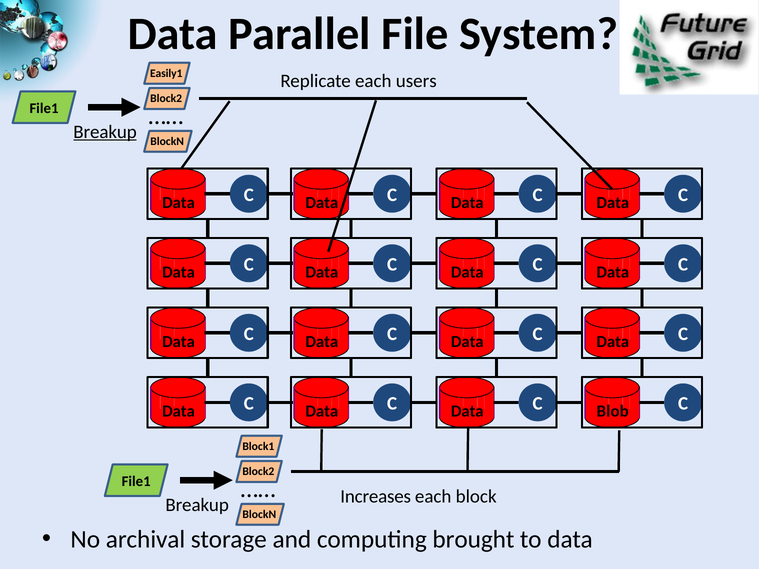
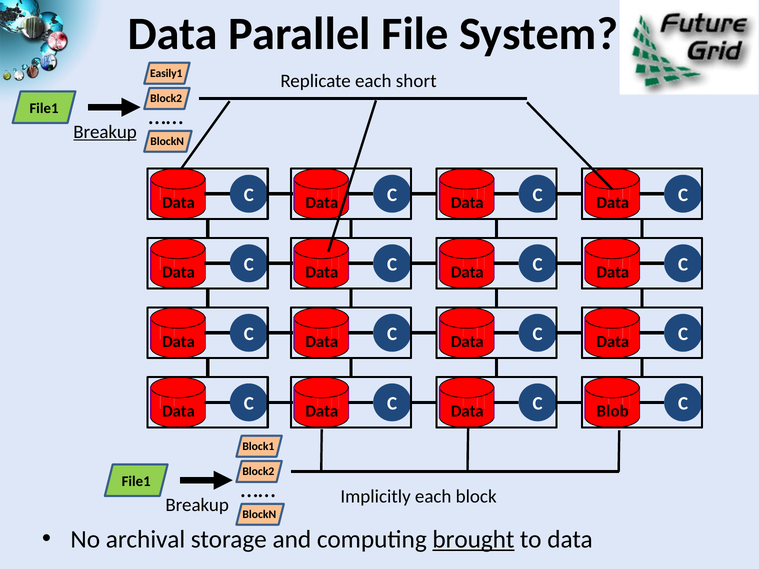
users: users -> short
Increases: Increases -> Implicitly
brought underline: none -> present
